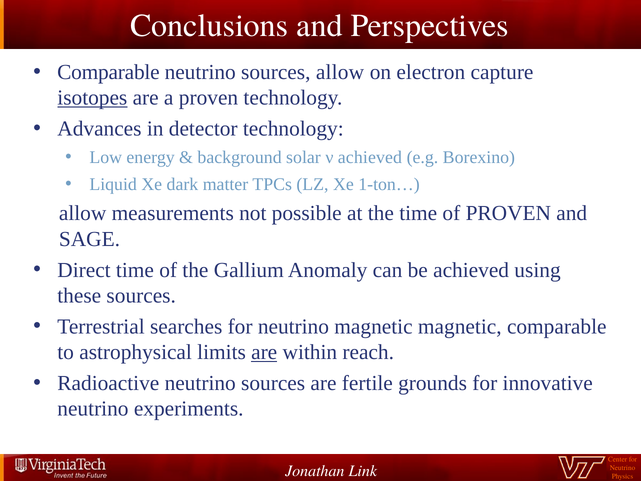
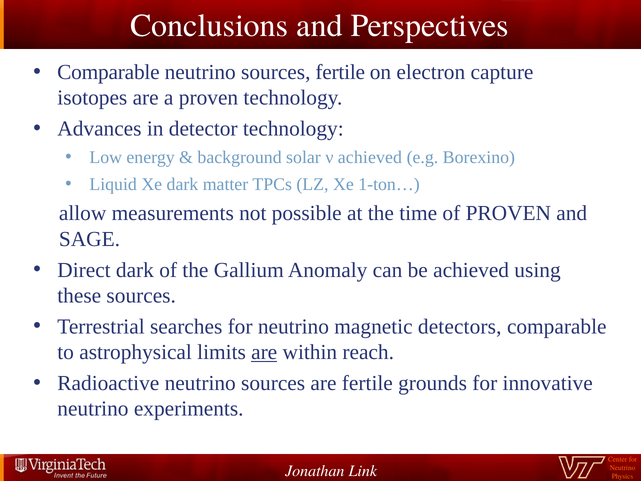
sources allow: allow -> fertile
isotopes underline: present -> none
Direct time: time -> dark
magnetic magnetic: magnetic -> detectors
